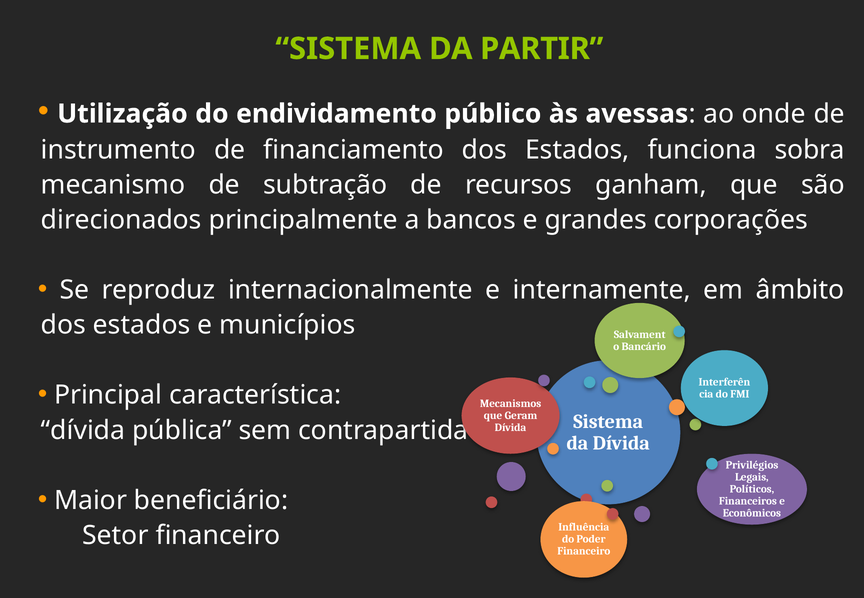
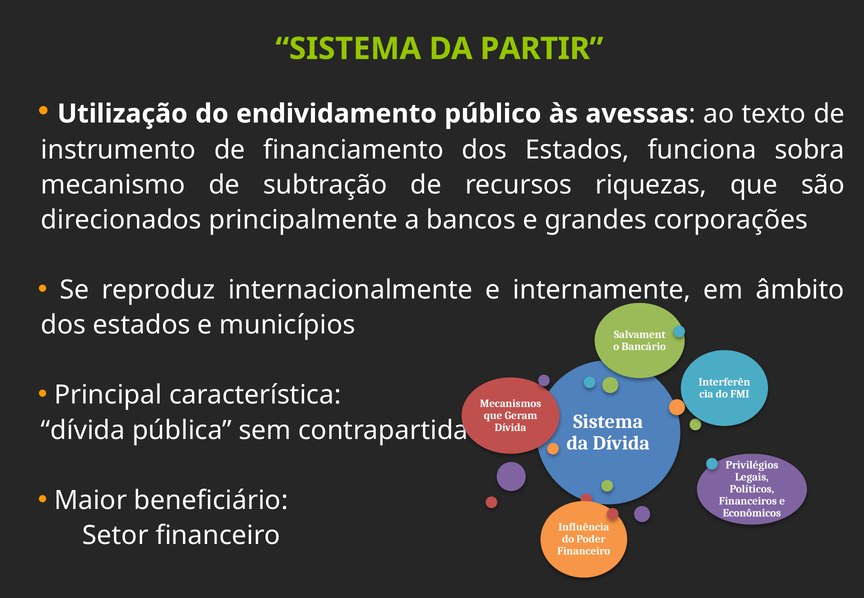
onde: onde -> texto
ganham: ganham -> riquezas
